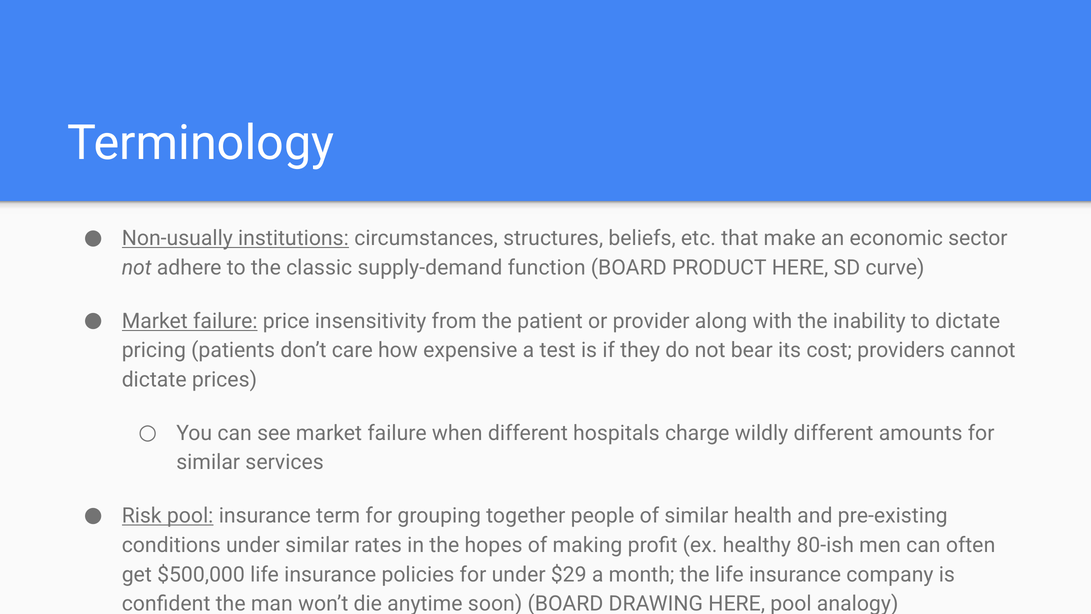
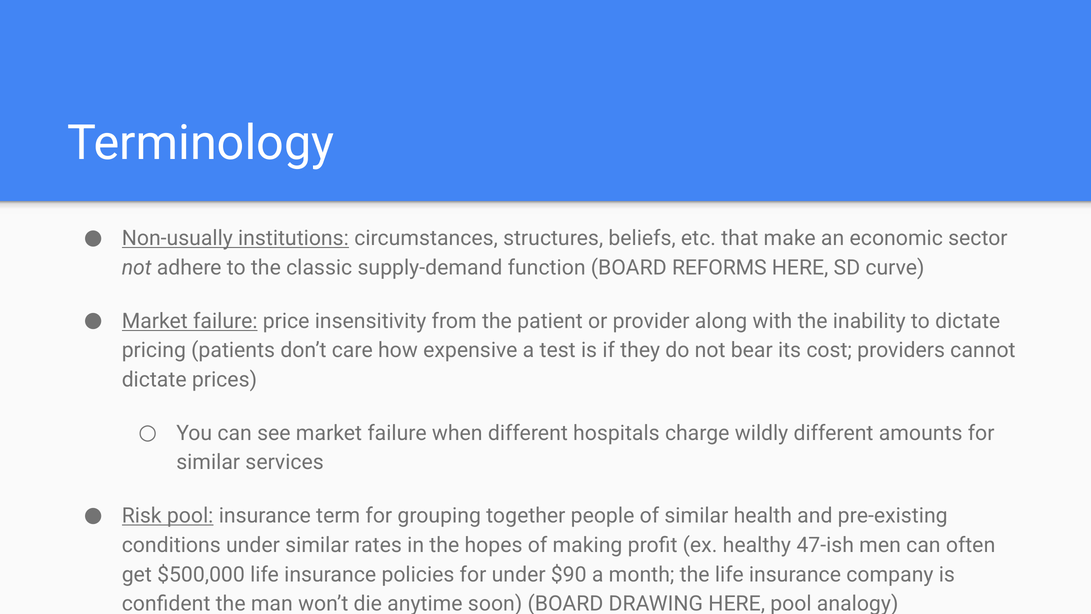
PRODUCT: PRODUCT -> REFORMS
80-ish: 80-ish -> 47-ish
$29: $29 -> $90
